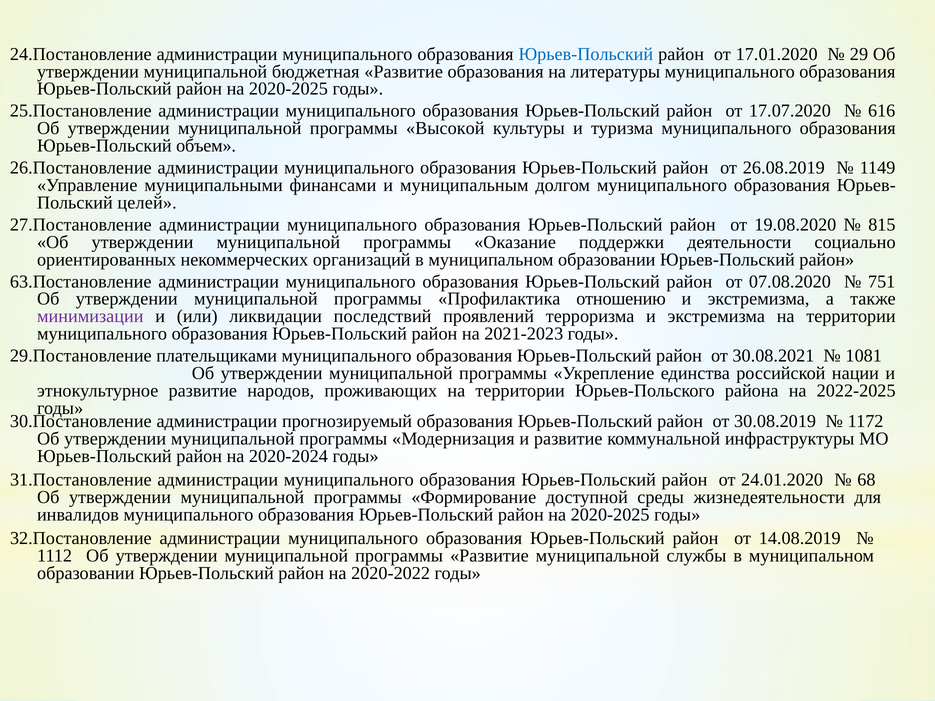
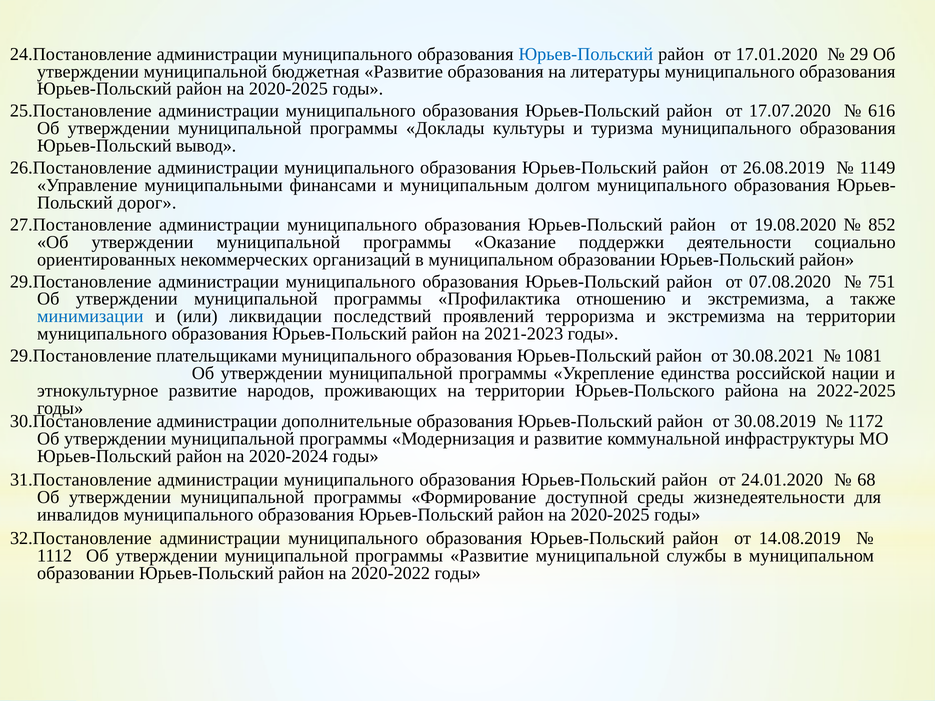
Высокой: Высокой -> Доклады
объем: объем -> вывод
целей: целей -> дорог
815: 815 -> 852
63.Постановление at (81, 282): 63.Постановление -> 29.Постановление
минимизации colour: purple -> blue
прогнозируемый: прогнозируемый -> дополнительные
